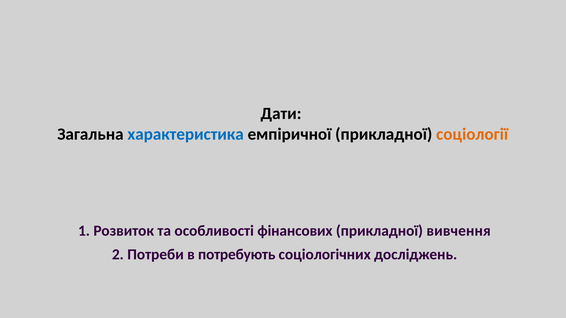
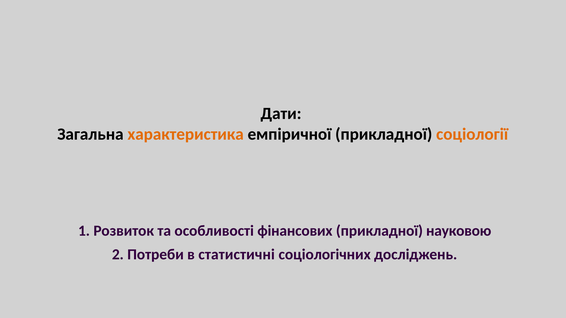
характеристика colour: blue -> orange
вивчення: вивчення -> науковою
потребують: потребують -> статистичні
